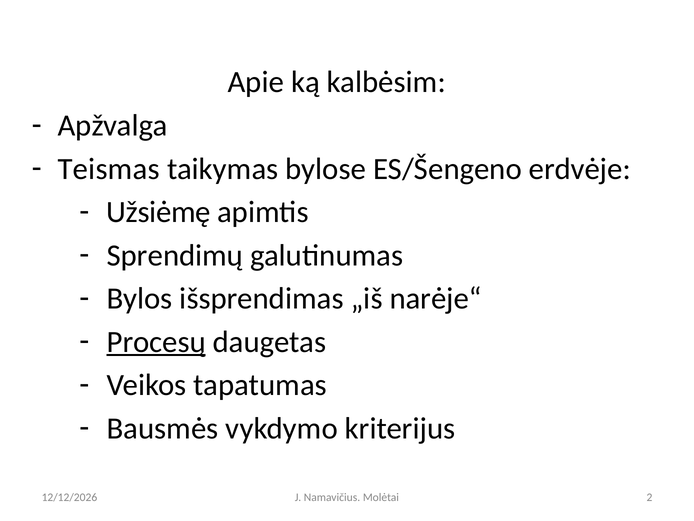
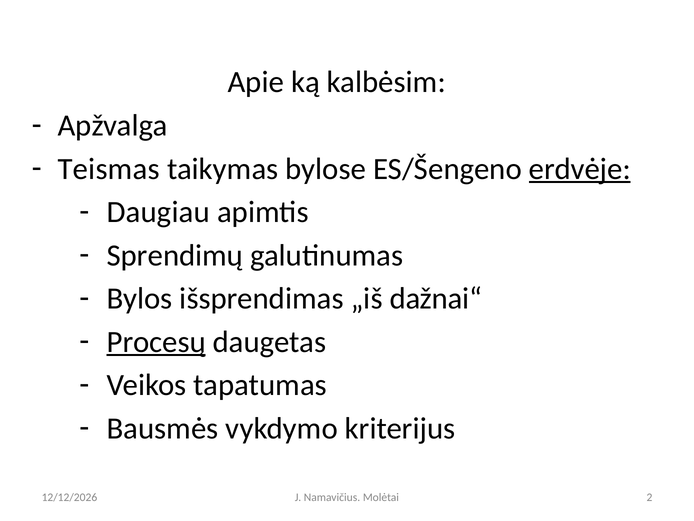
erdvėje underline: none -> present
Užsiėmę: Užsiėmę -> Daugiau
narėje“: narėje“ -> dažnai“
